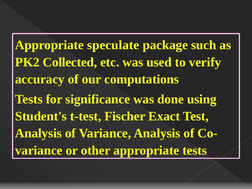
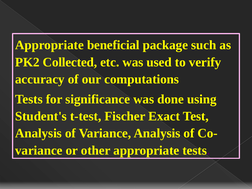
speculate: speculate -> beneficial
